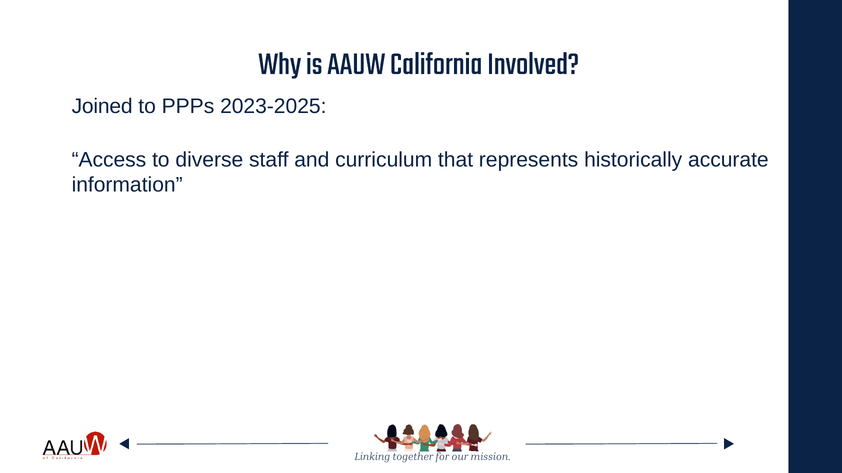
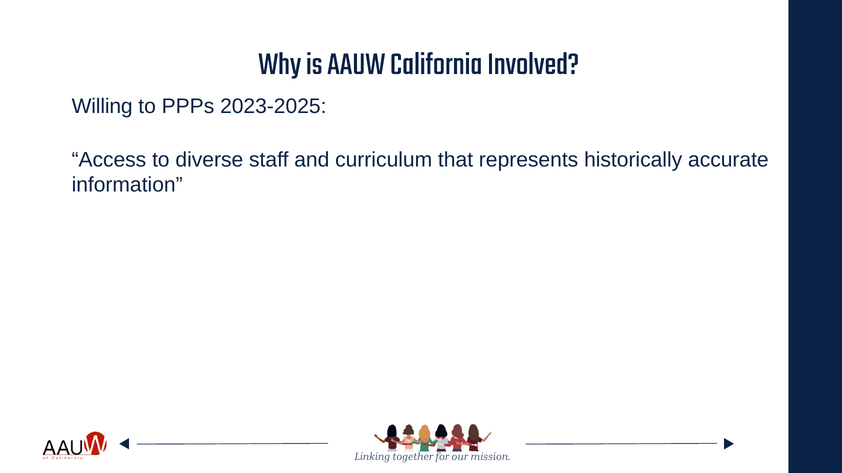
Joined: Joined -> Willing
